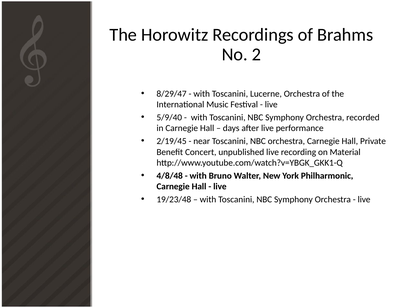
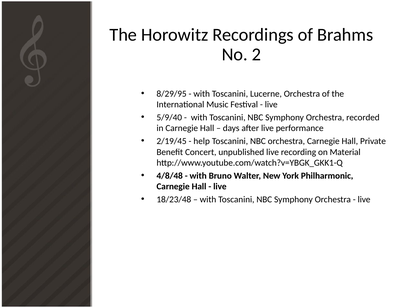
8/29/47: 8/29/47 -> 8/29/95
near: near -> help
19/23/48: 19/23/48 -> 18/23/48
